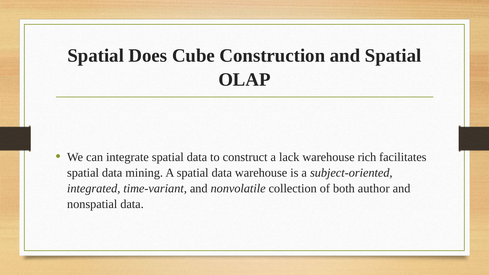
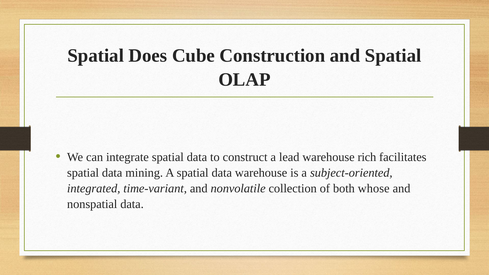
lack: lack -> lead
author: author -> whose
